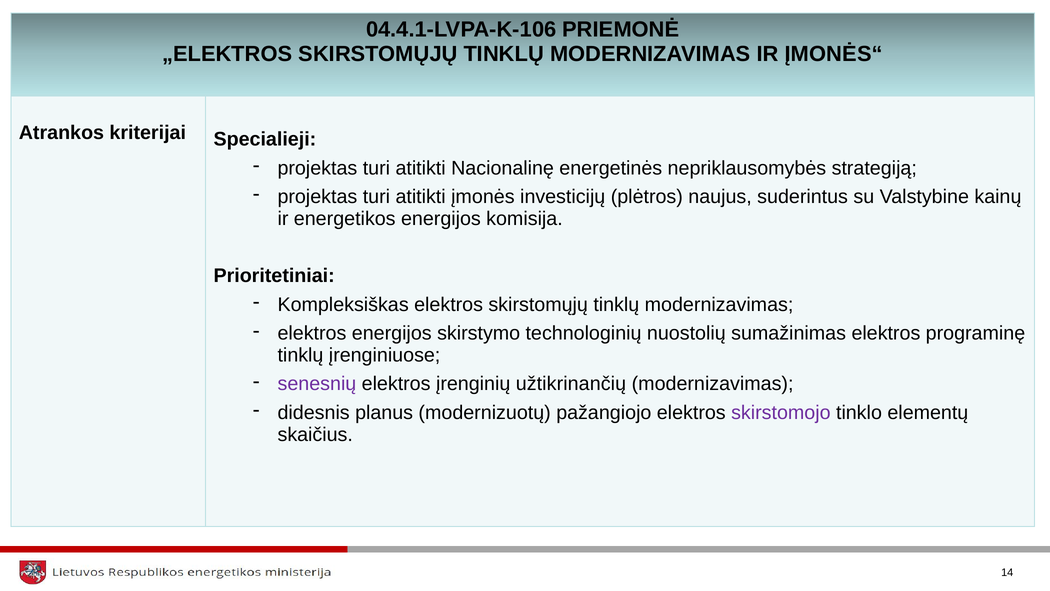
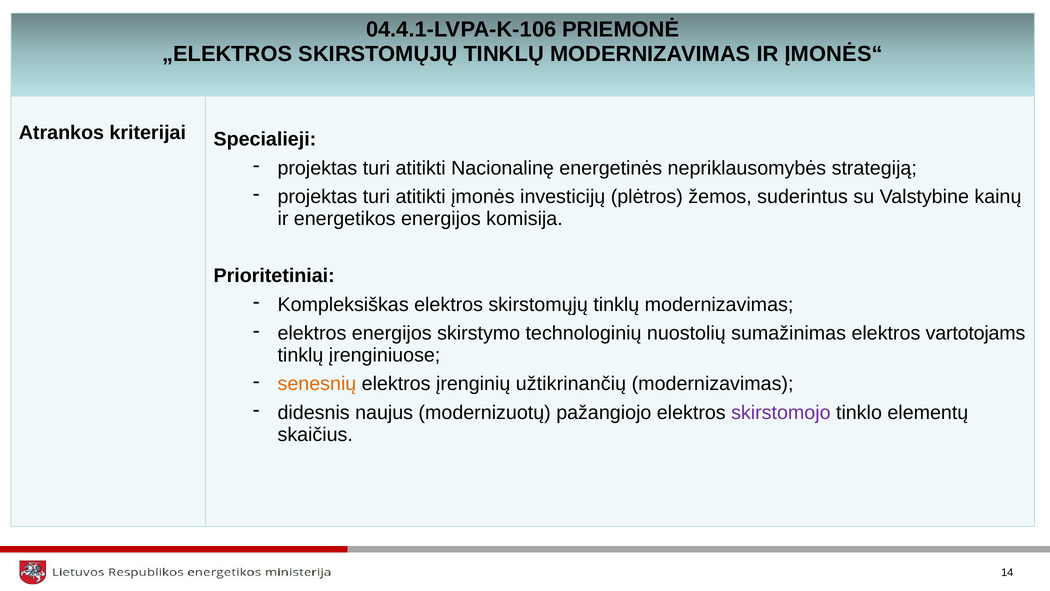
naujus: naujus -> žemos
programinę: programinę -> vartotojams
senesnių colour: purple -> orange
planus: planus -> naujus
